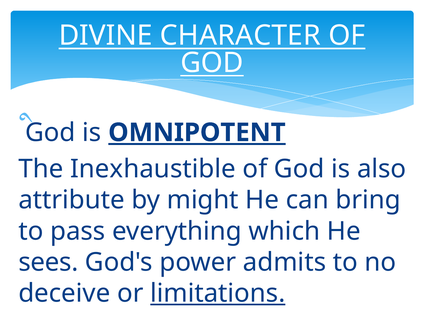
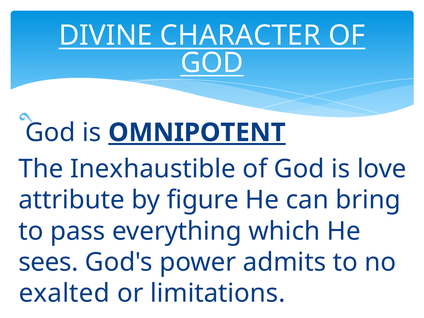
also: also -> love
might: might -> figure
deceive: deceive -> exalted
limitations underline: present -> none
